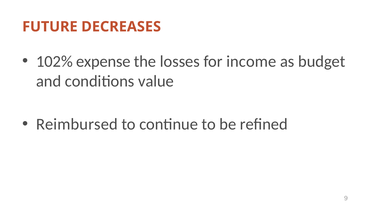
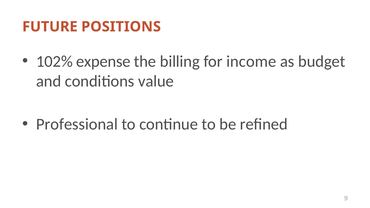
DECREASES: DECREASES -> POSITIONS
losses: losses -> billing
Reimbursed: Reimbursed -> Professional
